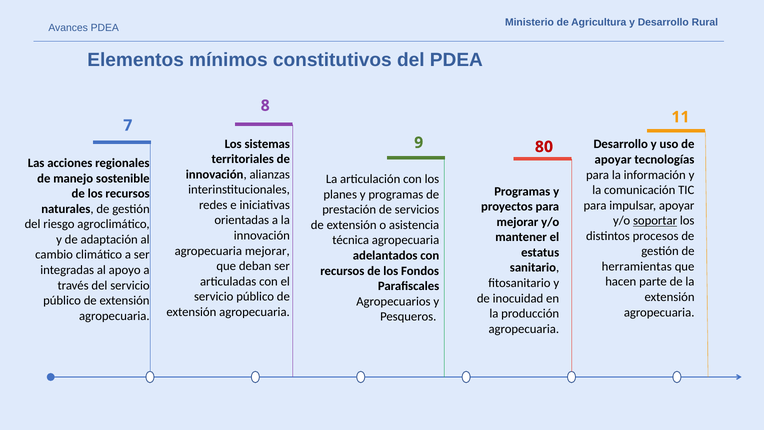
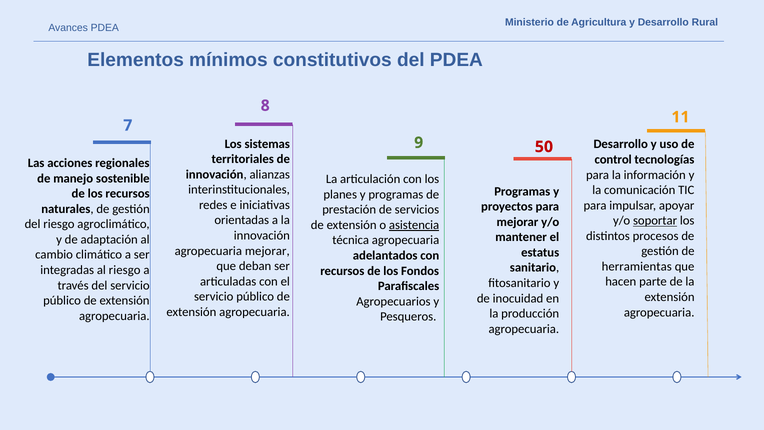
80: 80 -> 50
apoyar at (613, 159): apoyar -> control
asistencia underline: none -> present
al apoyo: apoyo -> riesgo
